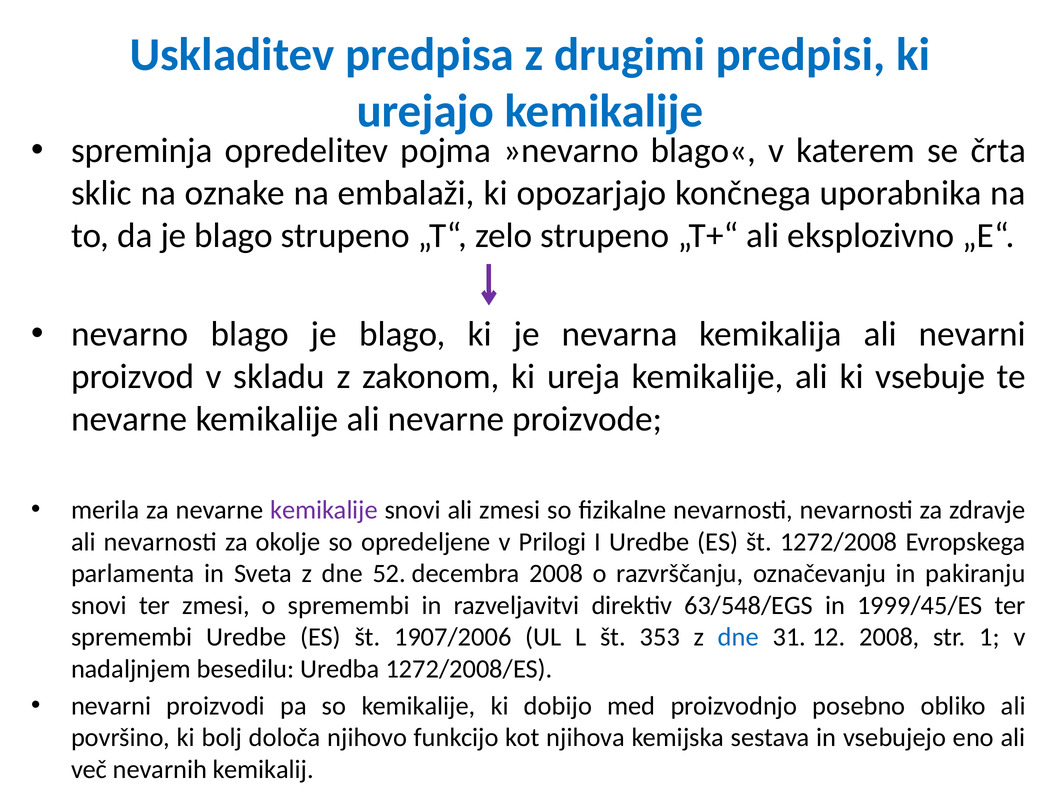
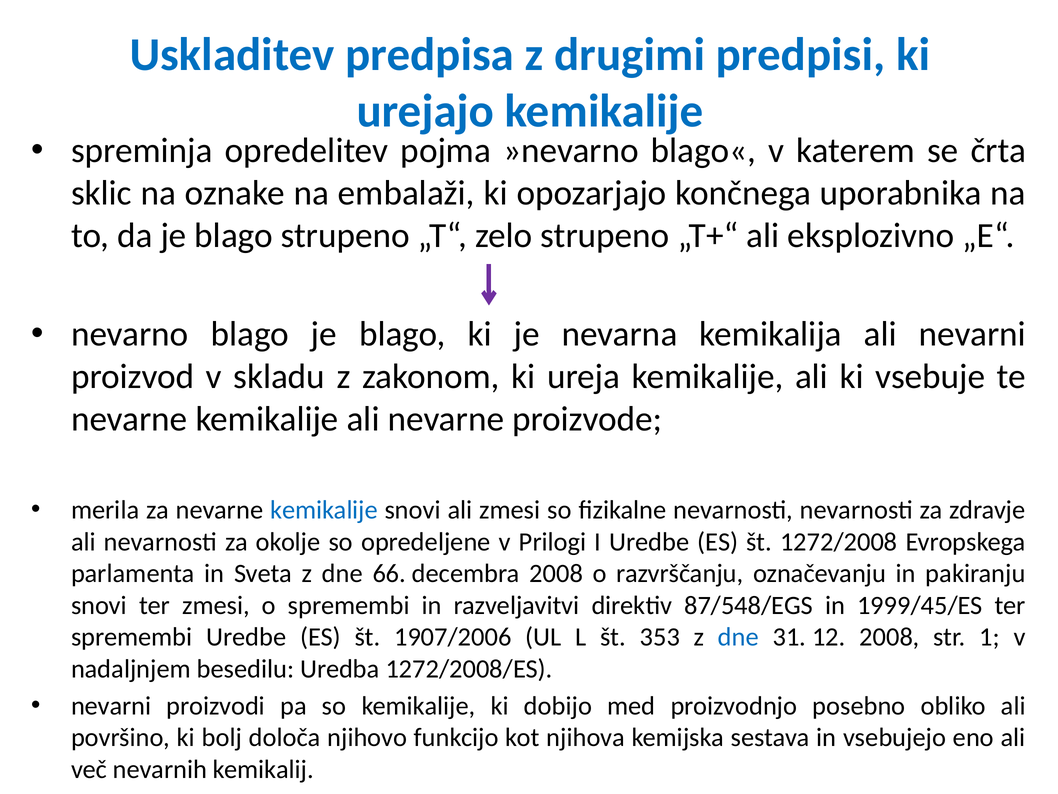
kemikalije at (324, 510) colour: purple -> blue
52: 52 -> 66
63/548/EGS: 63/548/EGS -> 87/548/EGS
